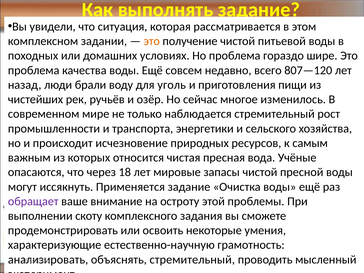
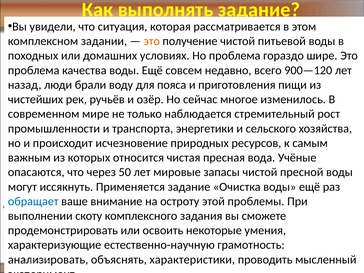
807—120: 807—120 -> 900—120
уголь: уголь -> пояса
18: 18 -> 50
обращает colour: purple -> blue
объяснять стремительный: стремительный -> характеристики
